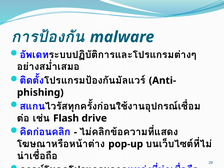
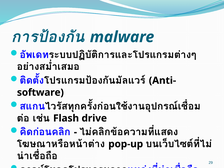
phishing: phishing -> software
